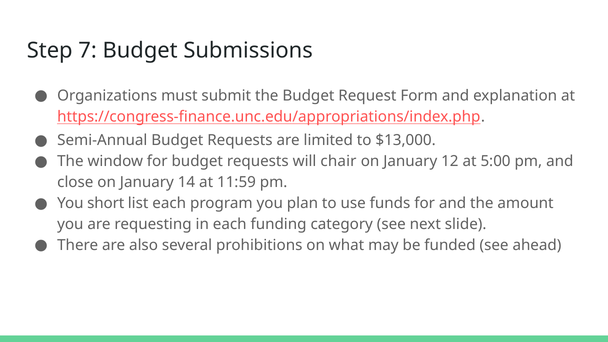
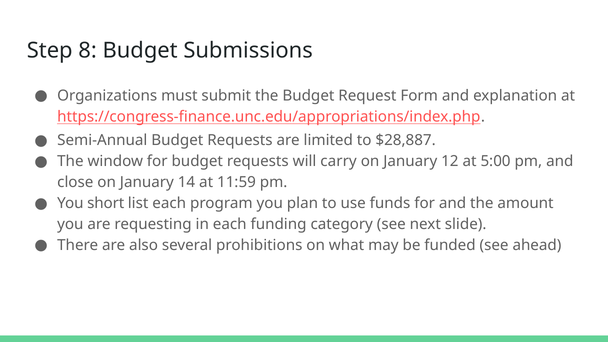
7: 7 -> 8
$13,000: $13,000 -> $28,887
chair: chair -> carry
